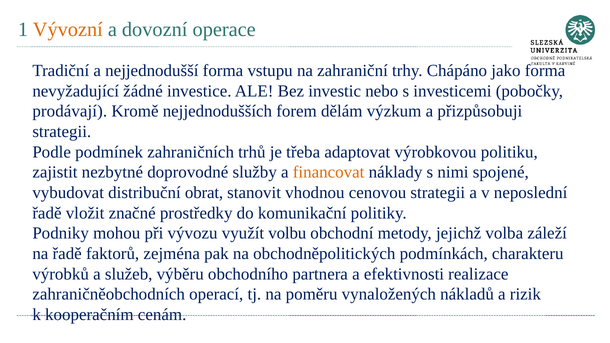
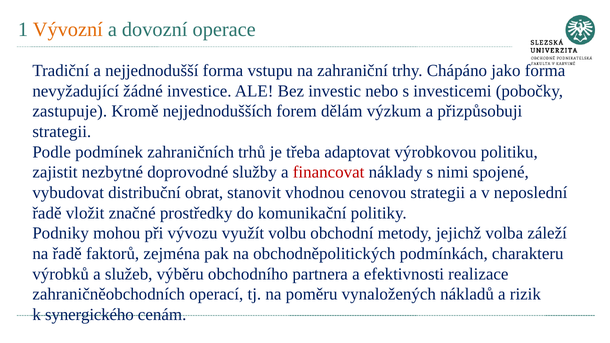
prodávají: prodávají -> zastupuje
financovat colour: orange -> red
kooperačním: kooperačním -> synergického
